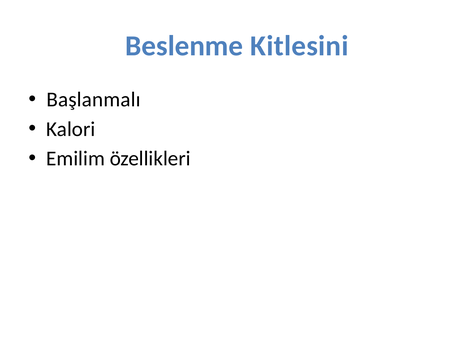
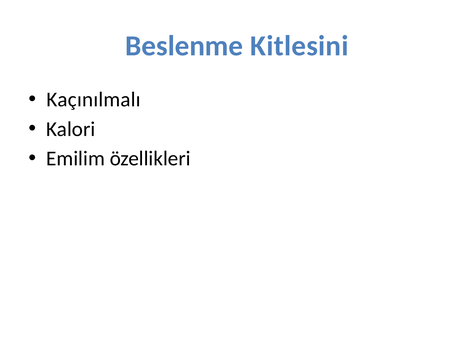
Başlanmalı: Başlanmalı -> Kaçınılmalı
